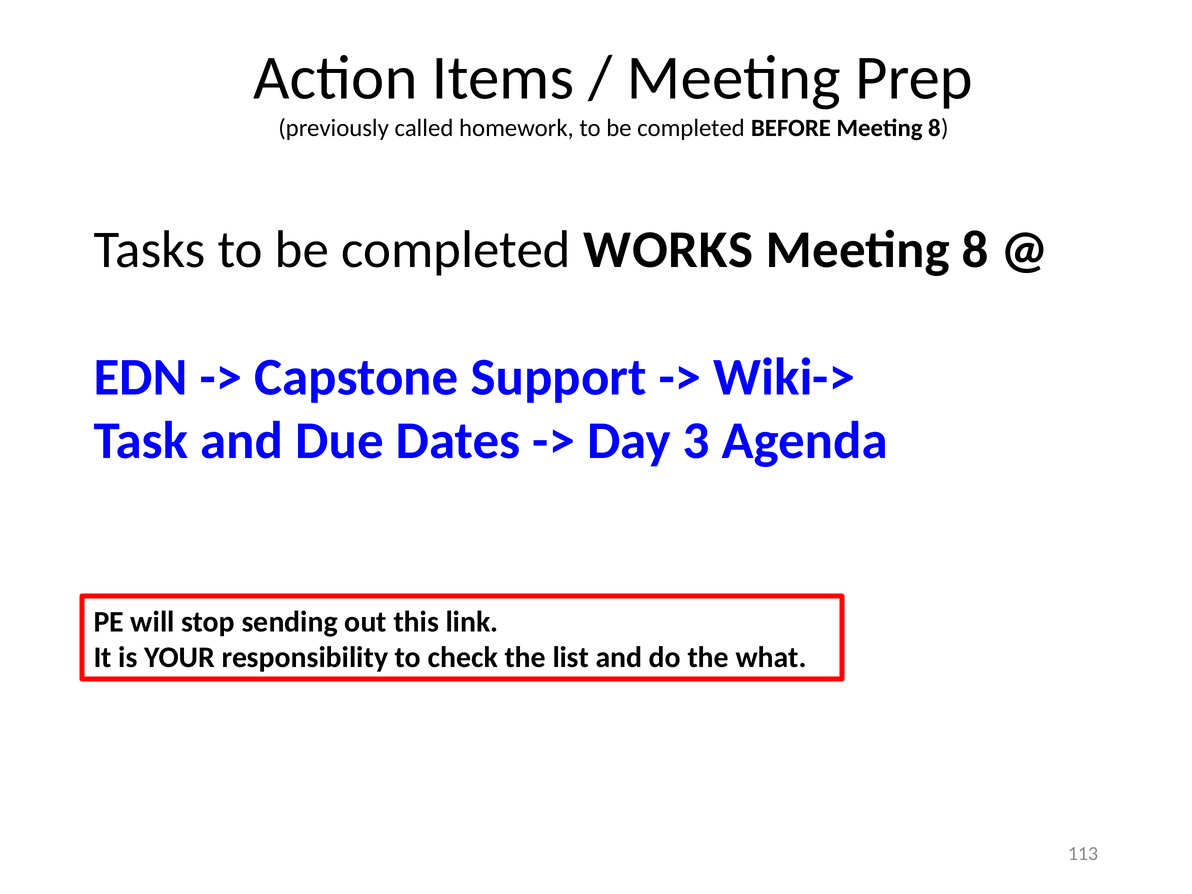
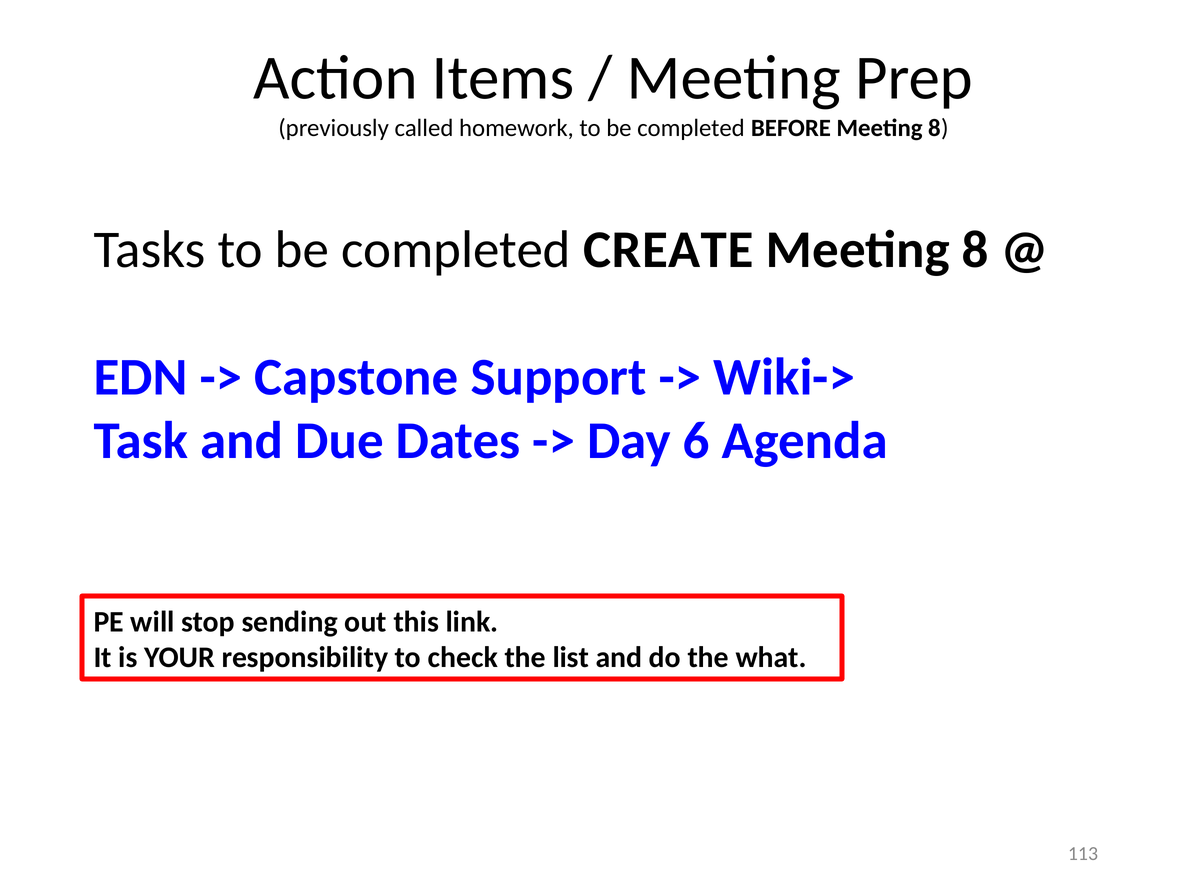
WORKS: WORKS -> CREATE
3: 3 -> 6
